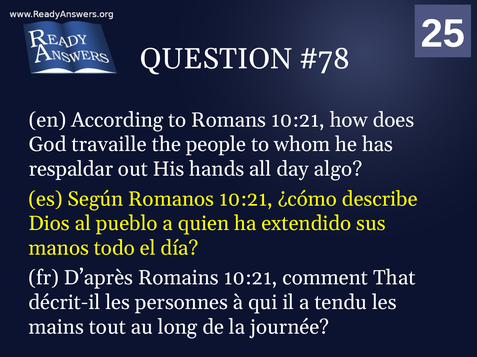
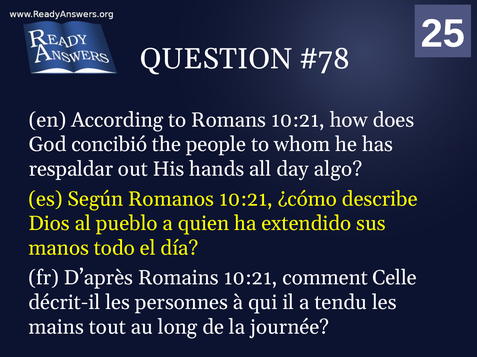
travaille: travaille -> concibió
That: That -> Celle
